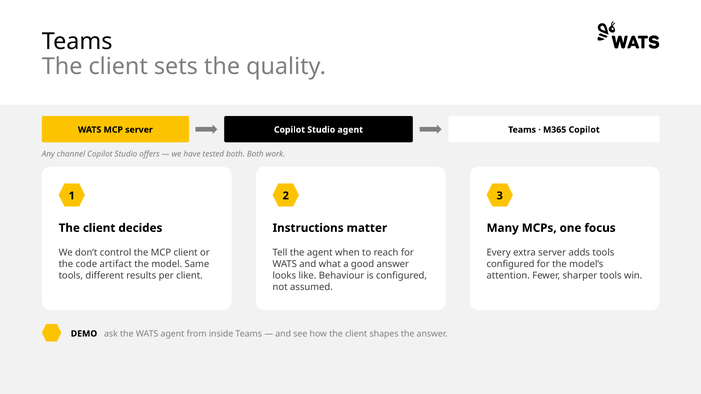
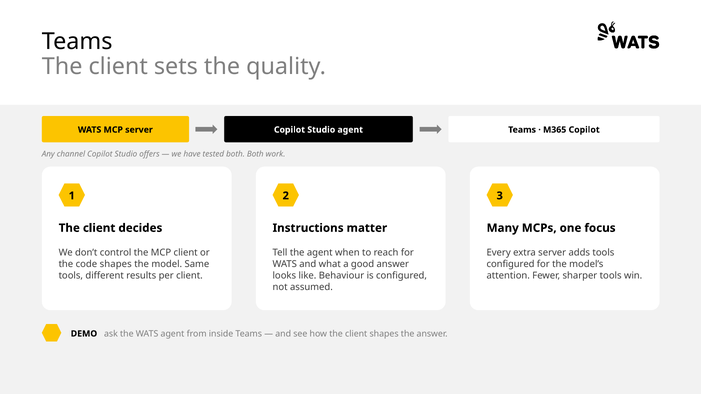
code artifact: artifact -> shapes
